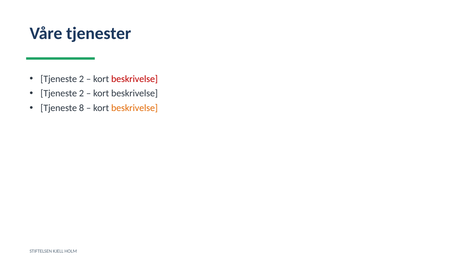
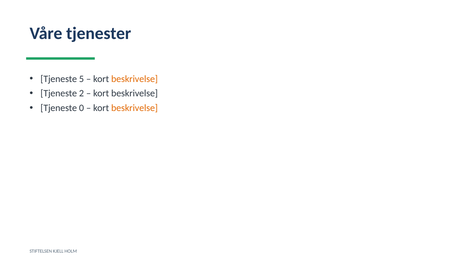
2 at (82, 79): 2 -> 5
beskrivelse at (135, 79) colour: red -> orange
8: 8 -> 0
